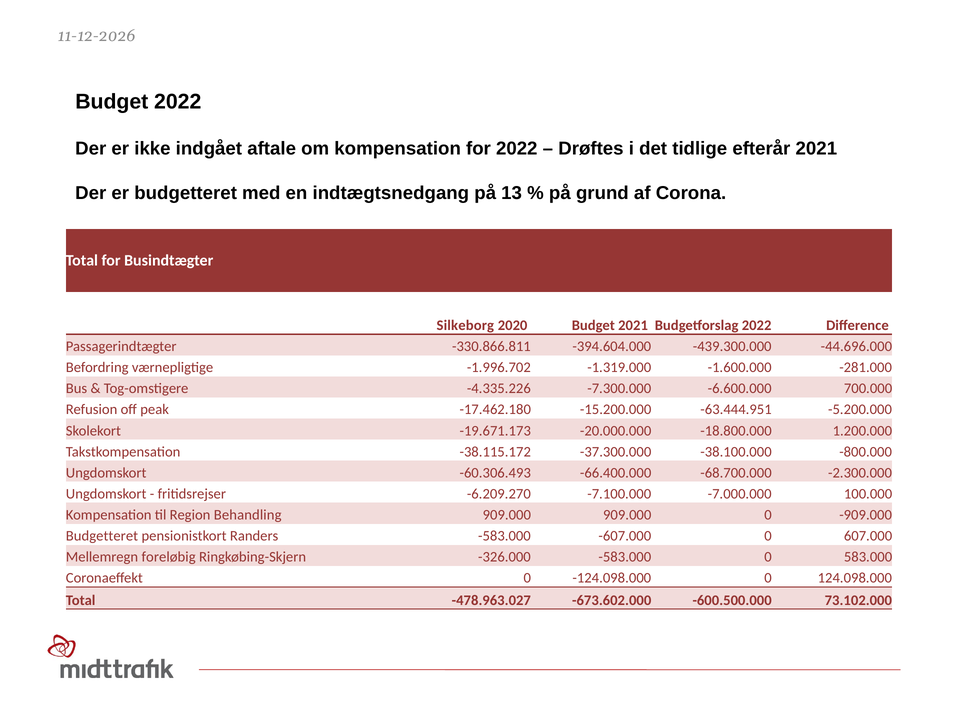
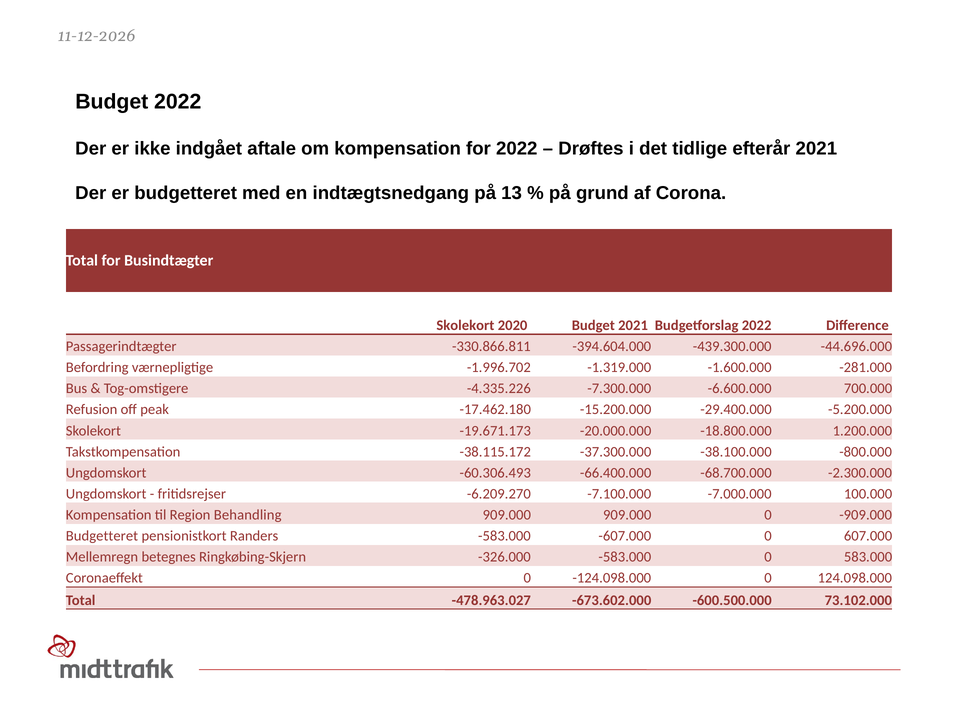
Silkeborg at (465, 325): Silkeborg -> Skolekort
-63.444.951: -63.444.951 -> -29.400.000
foreløbig: foreløbig -> betegnes
